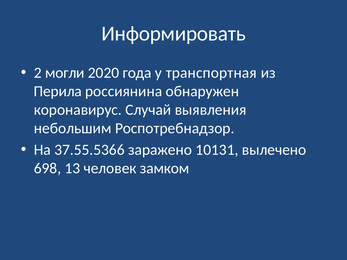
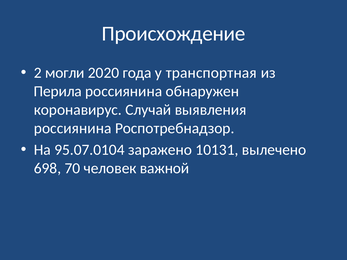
Информировать: Информировать -> Происхождение
небольшим at (73, 128): небольшим -> россиянина
37.55.5366: 37.55.5366 -> 95.07.0104
13: 13 -> 70
замком: замком -> важной
